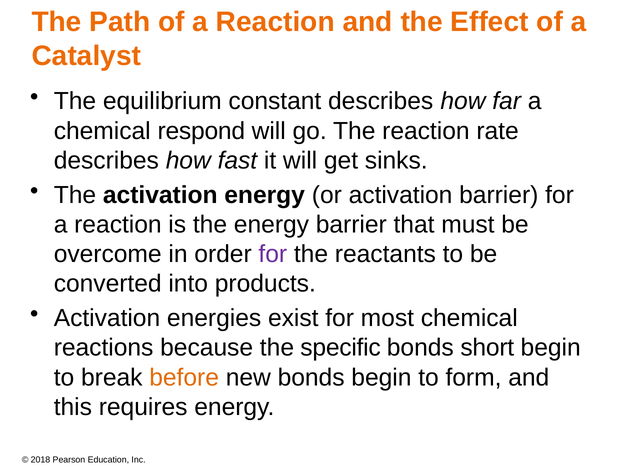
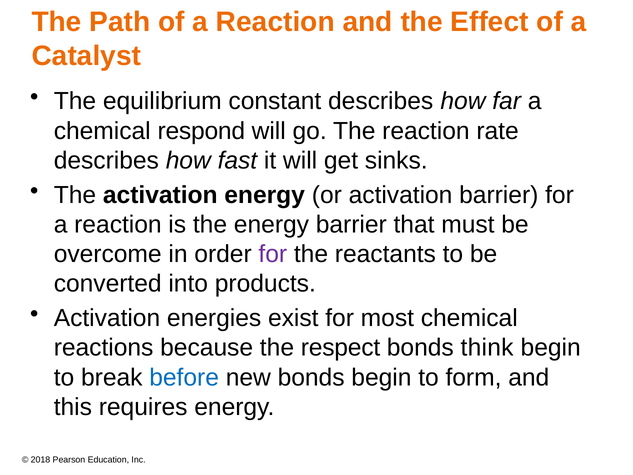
specific: specific -> respect
short: short -> think
before colour: orange -> blue
